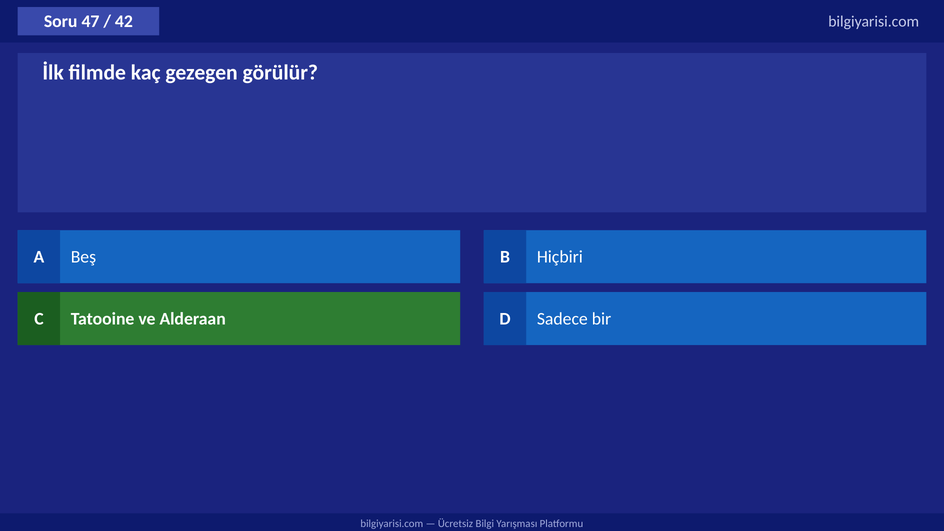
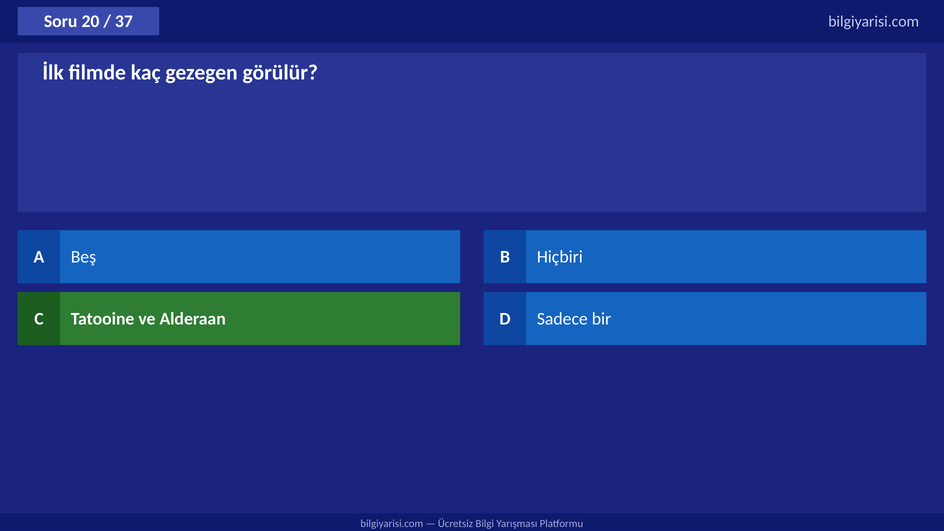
47: 47 -> 20
42: 42 -> 37
